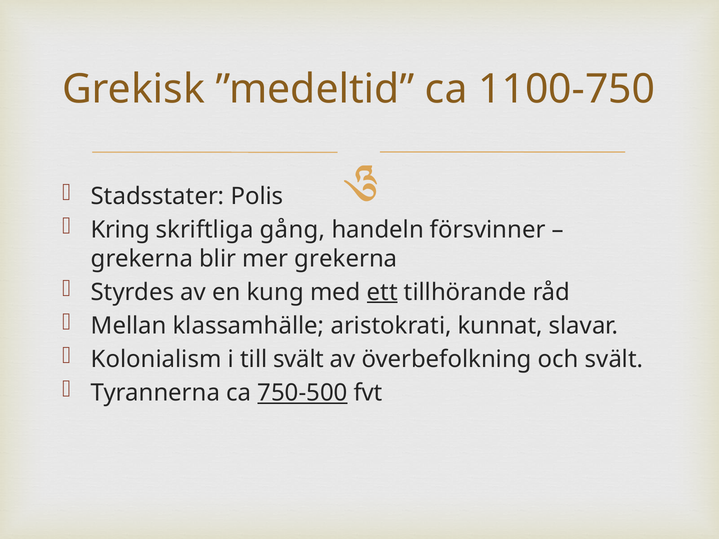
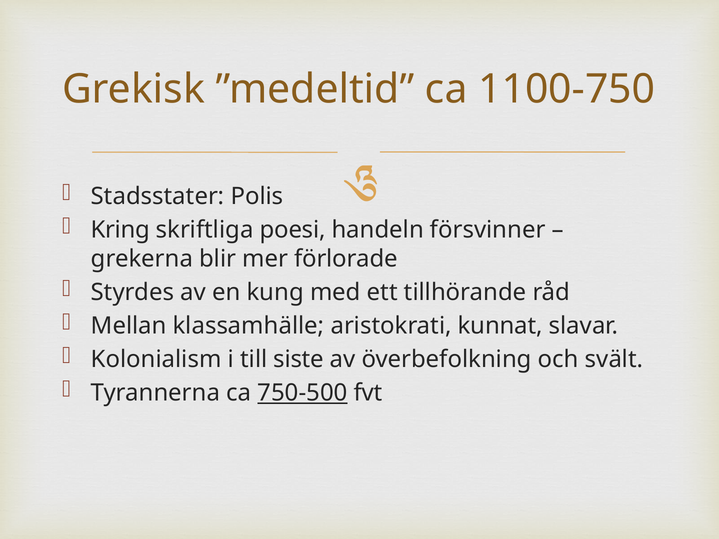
gång: gång -> poesi
mer grekerna: grekerna -> förlorade
ett underline: present -> none
till svält: svält -> siste
